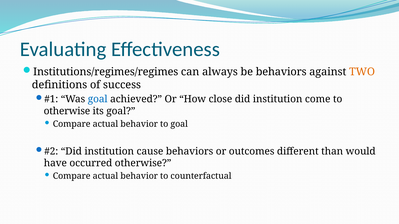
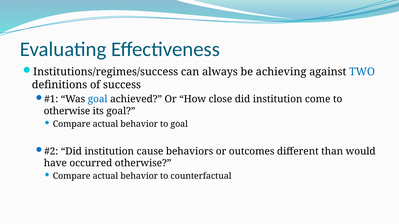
Institutions/regimes/regimes: Institutions/regimes/regimes -> Institutions/regimes/success
be behaviors: behaviors -> achieving
TWO colour: orange -> blue
